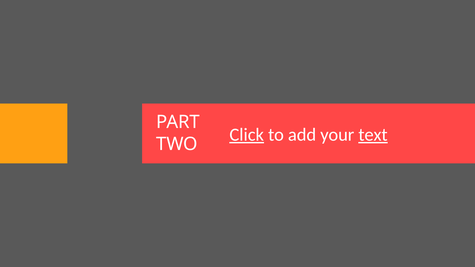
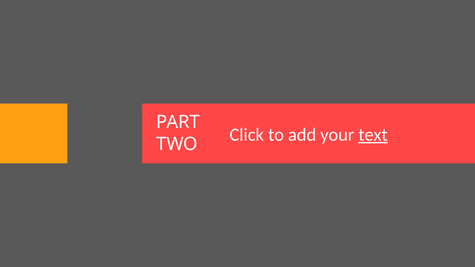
Click underline: present -> none
